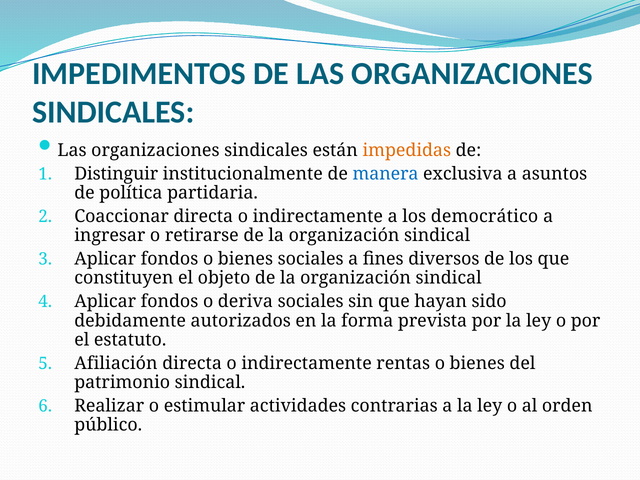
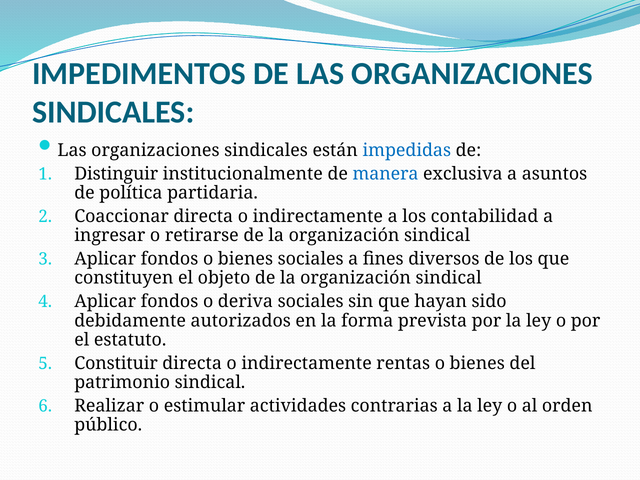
impedidas colour: orange -> blue
democrático: democrático -> contabilidad
Afiliación: Afiliación -> Constituir
